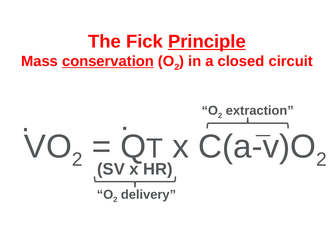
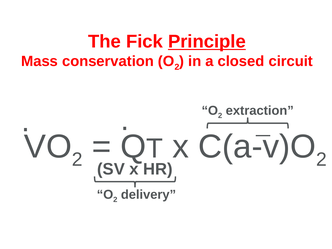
conservation underline: present -> none
